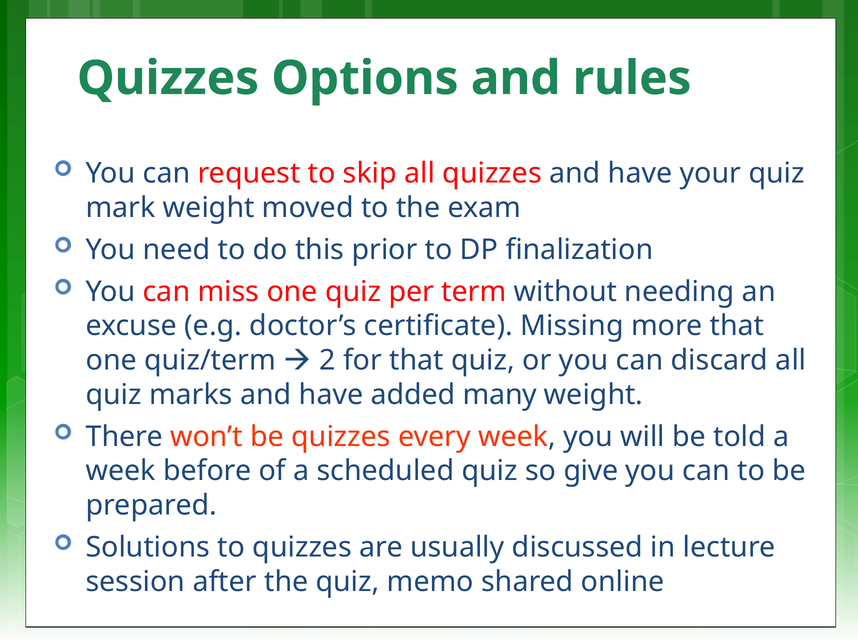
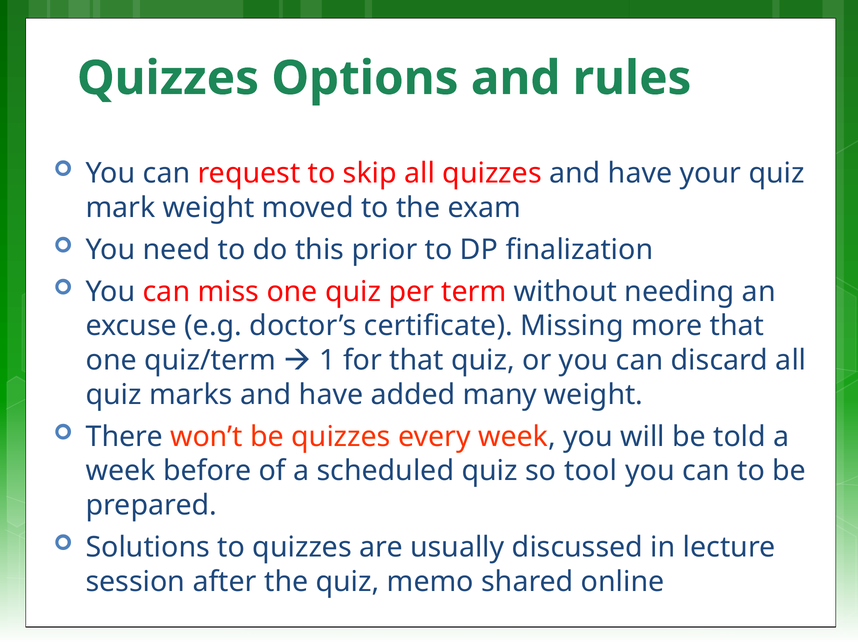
2: 2 -> 1
give: give -> tool
